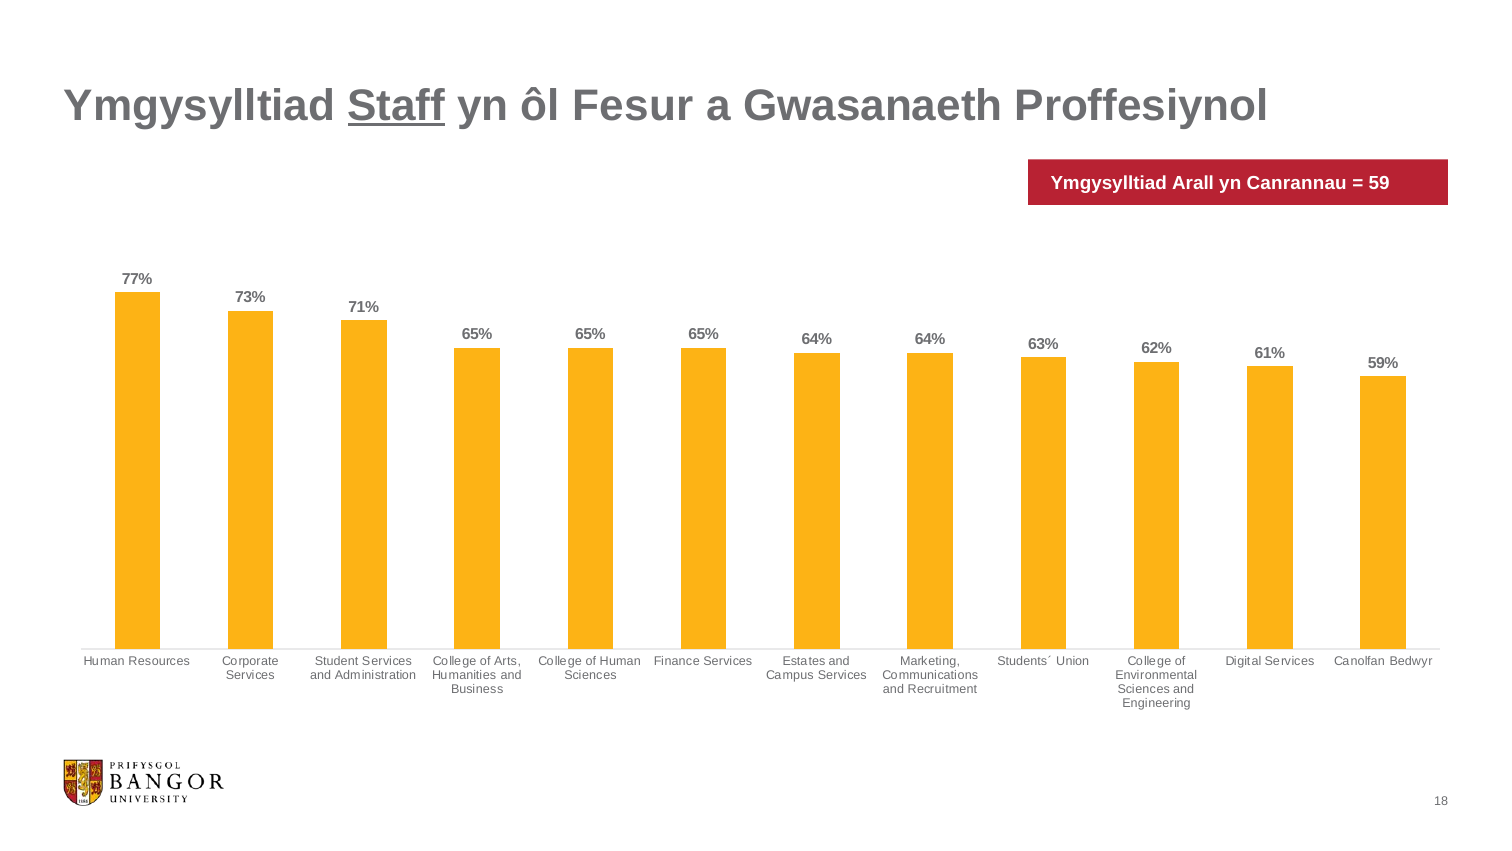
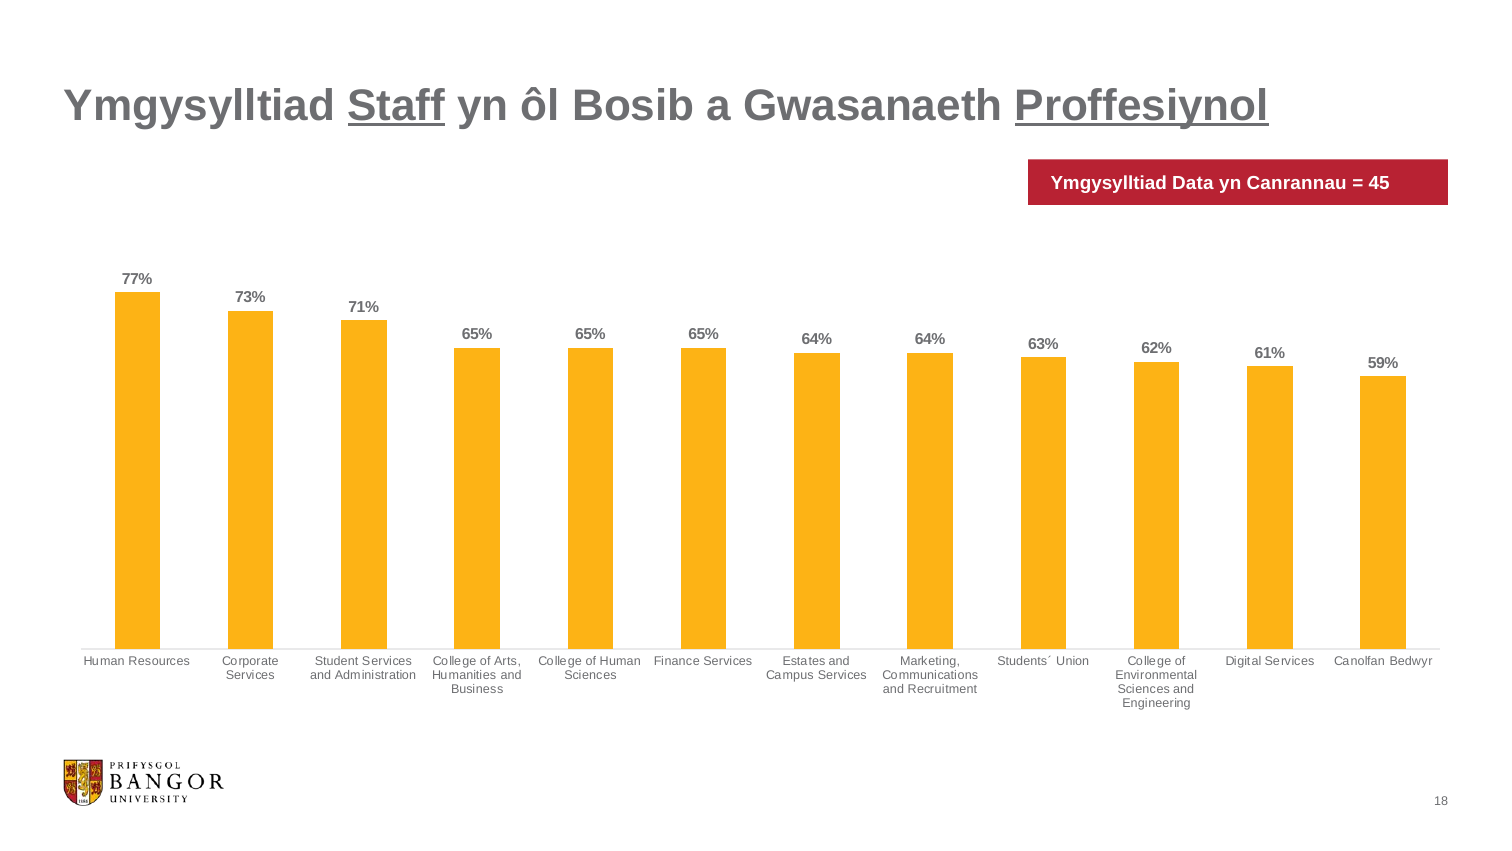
Fesur: Fesur -> Bosib
Proffesiynol underline: none -> present
Arall: Arall -> Data
59: 59 -> 45
